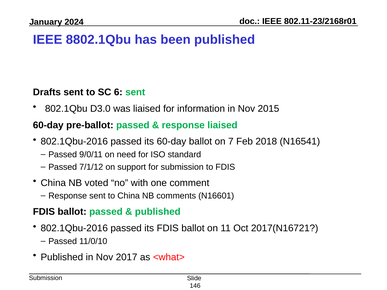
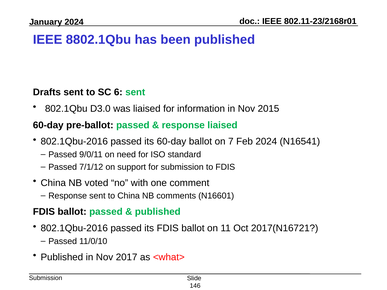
Feb 2018: 2018 -> 2024
